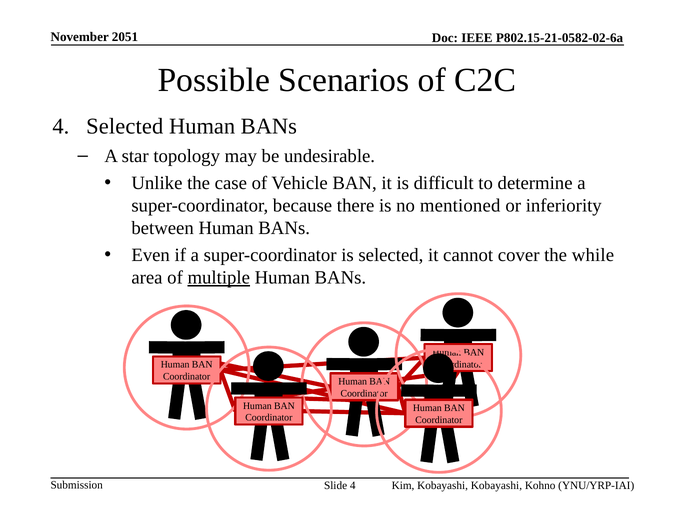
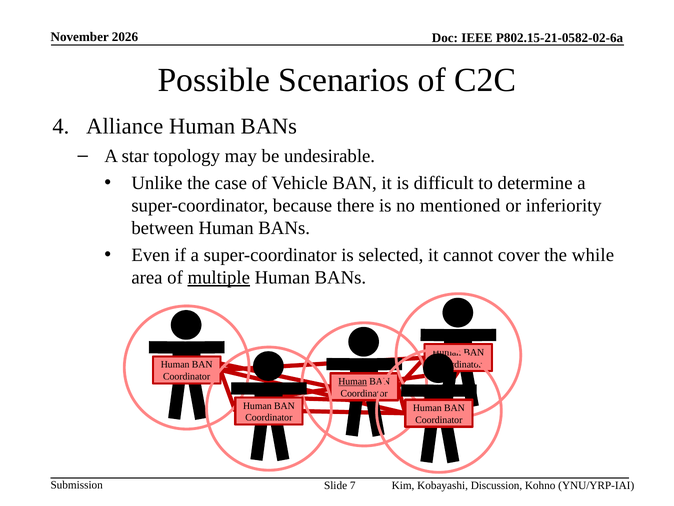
2051: 2051 -> 2026
Selected at (125, 126): Selected -> Alliance
Human at (353, 381) underline: none -> present
Kobayashi Kobayashi: Kobayashi -> Discussion
Slide 4: 4 -> 7
